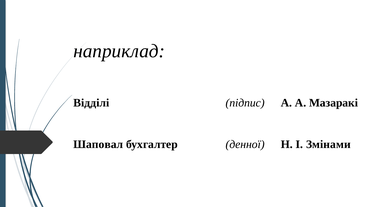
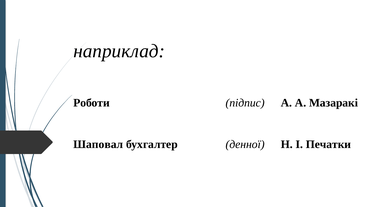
Відділі: Відділі -> Роботи
Змінами: Змінами -> Печатки
